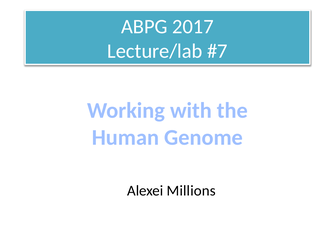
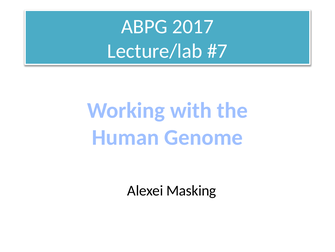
Millions: Millions -> Masking
